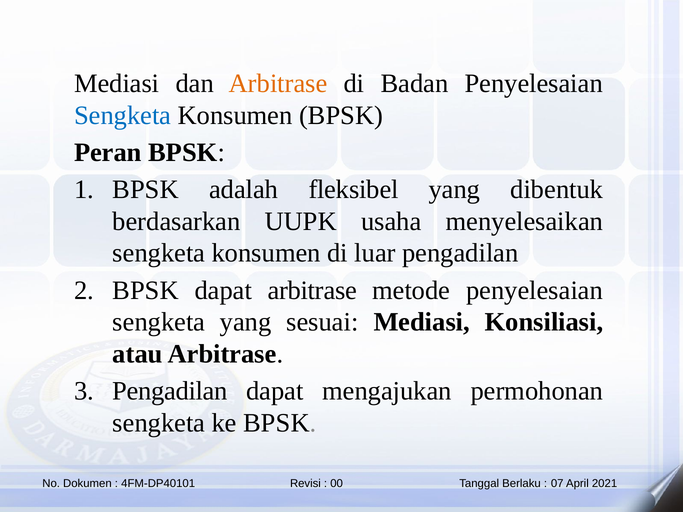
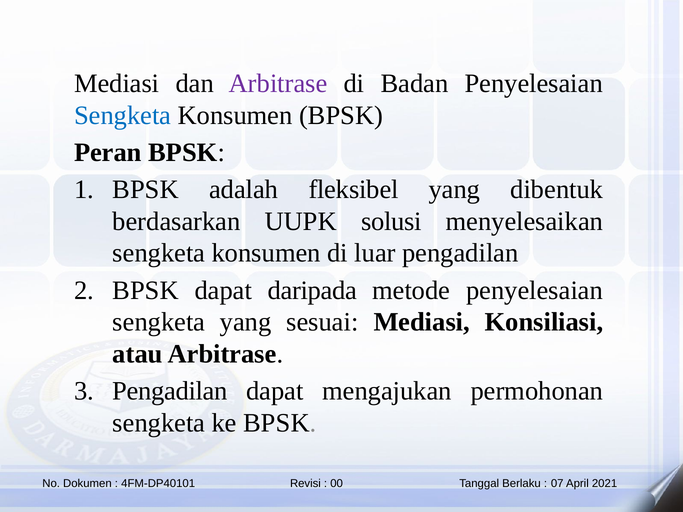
Arbitrase at (278, 84) colour: orange -> purple
usaha: usaha -> solusi
dapat arbitrase: arbitrase -> daripada
